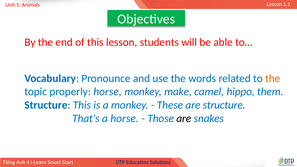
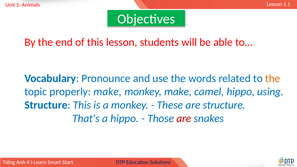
properly horse: horse -> make
them: them -> using
a horse: horse -> hippo
are at (184, 118) colour: black -> red
